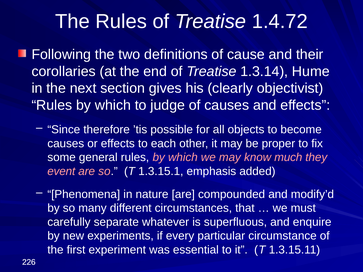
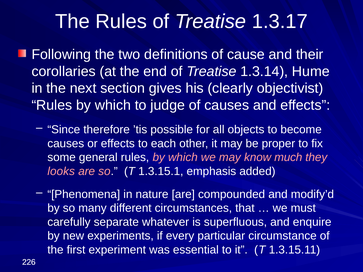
1.4.72: 1.4.72 -> 1.3.17
event: event -> looks
